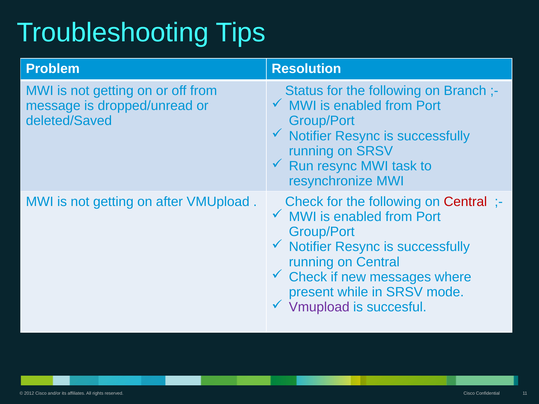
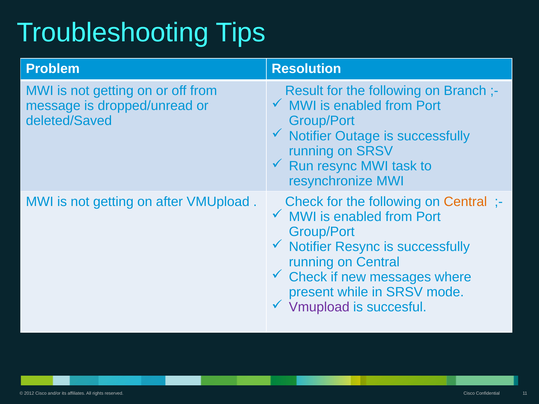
Status: Status -> Result
Resync at (358, 136): Resync -> Outage
Central at (465, 202) colour: red -> orange
